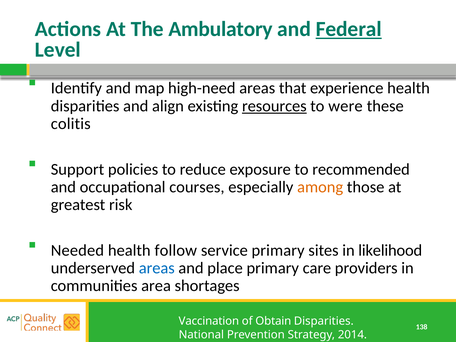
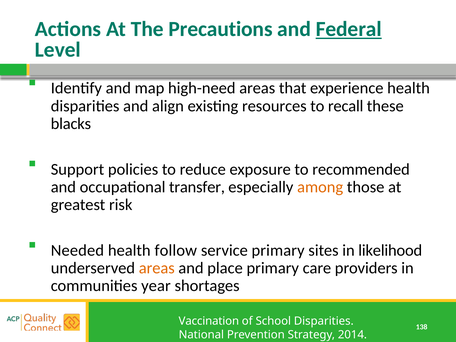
Ambulatory: Ambulatory -> Precautions
resources underline: present -> none
were: were -> recall
colitis: colitis -> blacks
courses: courses -> transfer
areas at (157, 268) colour: blue -> orange
area: area -> year
Obtain: Obtain -> School
